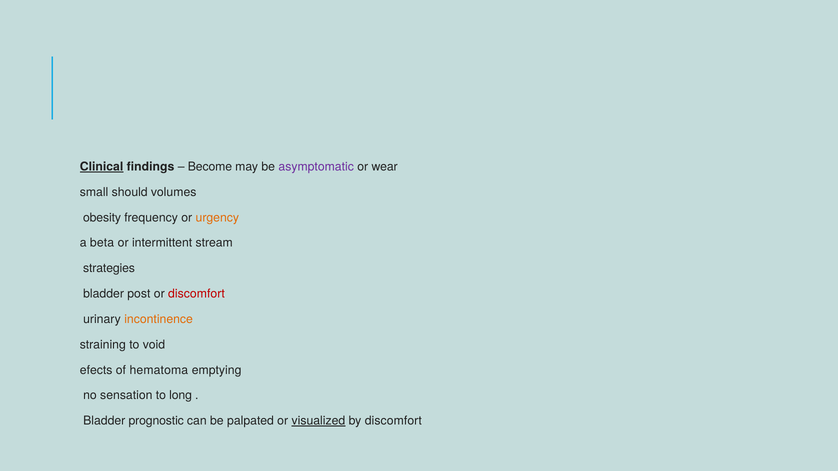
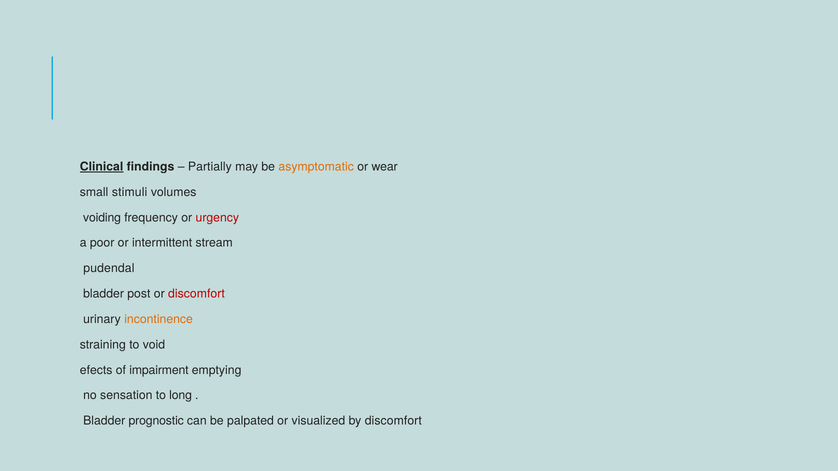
Become: Become -> Partially
asymptomatic colour: purple -> orange
should: should -> stimuli
obesity: obesity -> voiding
urgency colour: orange -> red
beta: beta -> poor
strategies: strategies -> pudendal
hematoma: hematoma -> impairment
visualized underline: present -> none
